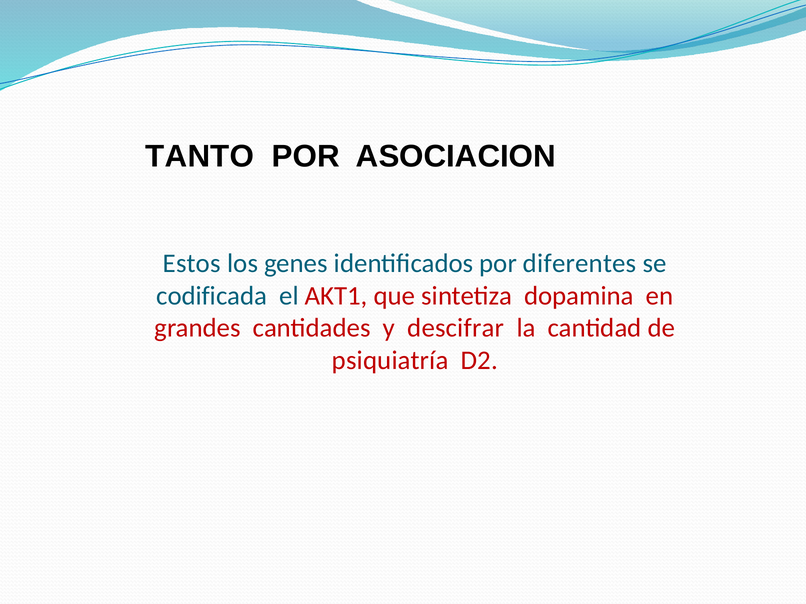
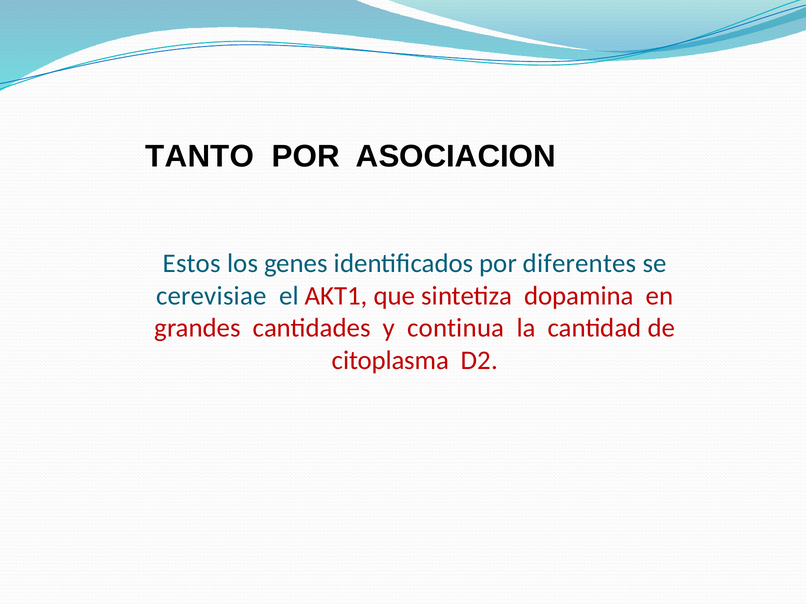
codificada: codificada -> cerevisiae
descifrar: descifrar -> continua
psiquiatría: psiquiatría -> citoplasma
